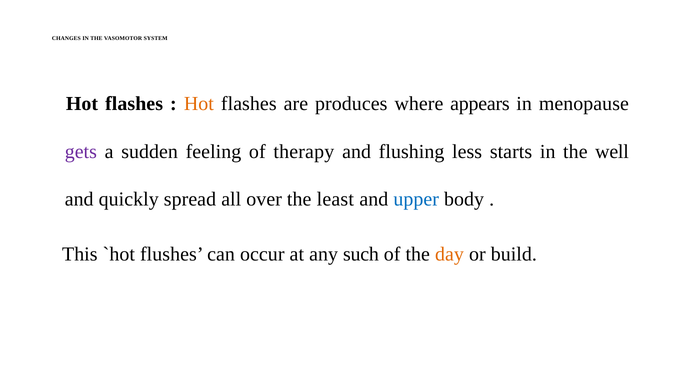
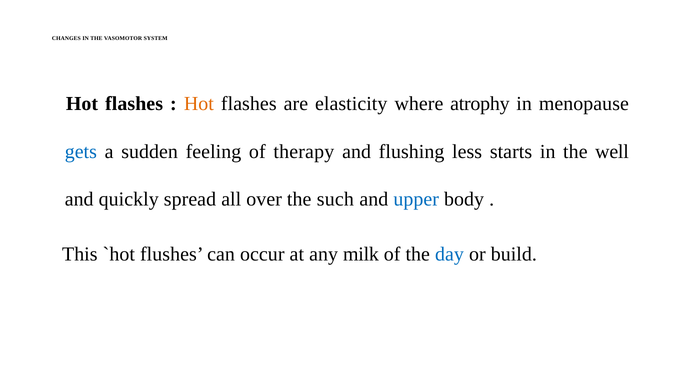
produces: produces -> elasticity
appears: appears -> atrophy
gets colour: purple -> blue
least: least -> such
such: such -> milk
day colour: orange -> blue
